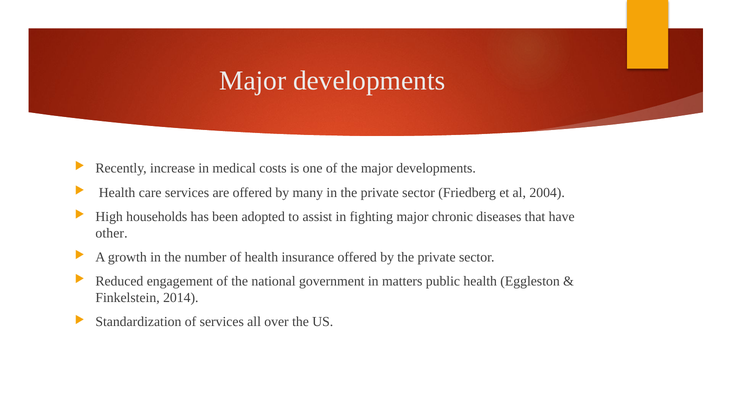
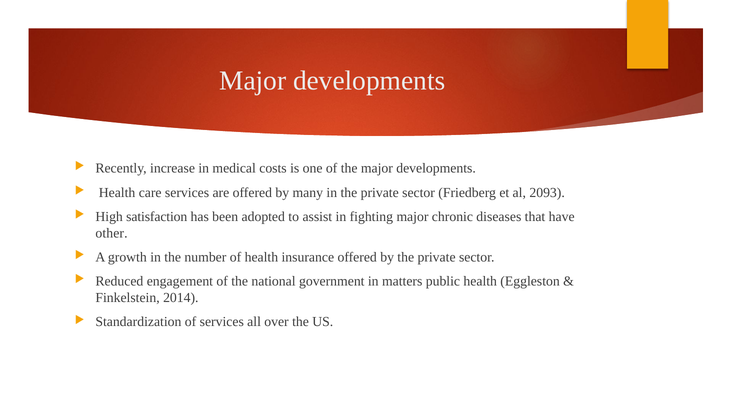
2004: 2004 -> 2093
households: households -> satisfaction
